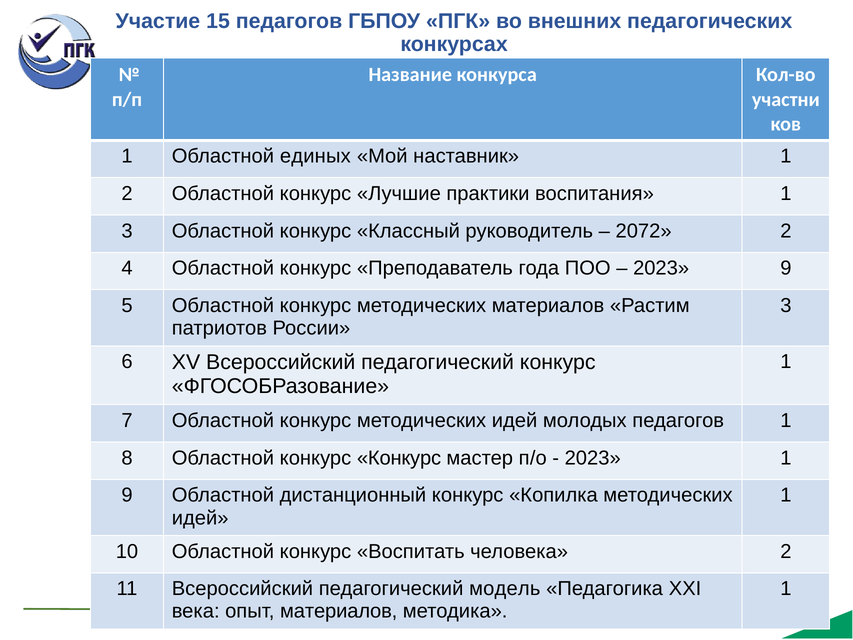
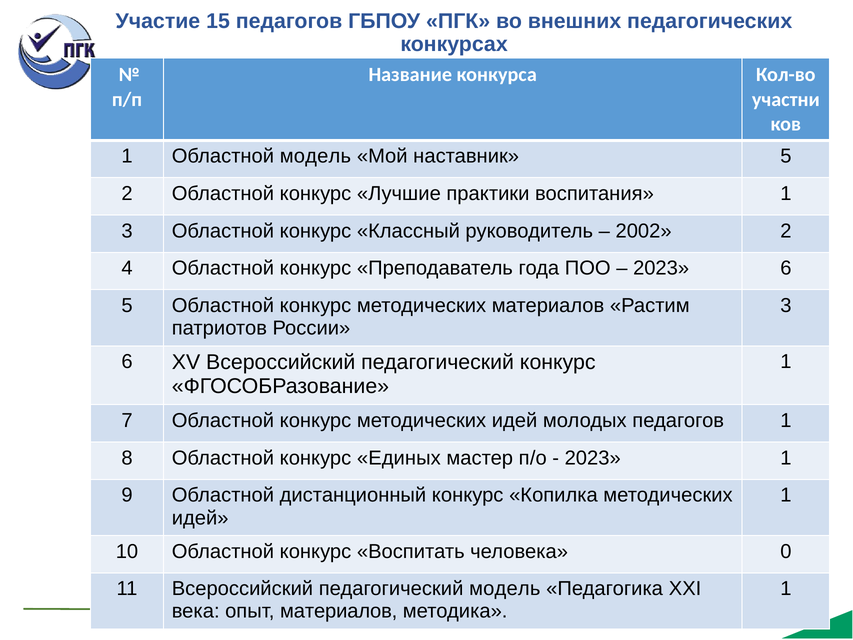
Областной единых: единых -> модель
наставник 1: 1 -> 5
2072: 2072 -> 2002
2023 9: 9 -> 6
конкурс Конкурс: Конкурс -> Единых
человека 2: 2 -> 0
